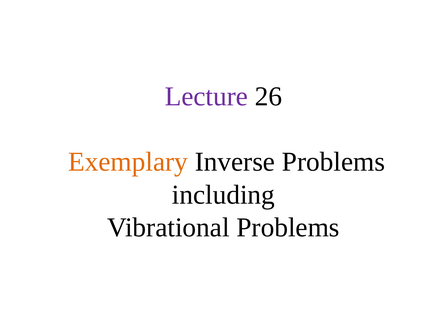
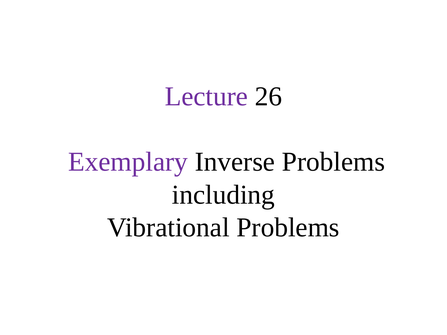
Exemplary colour: orange -> purple
